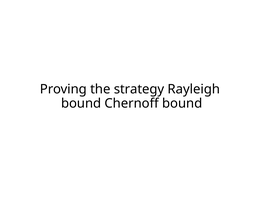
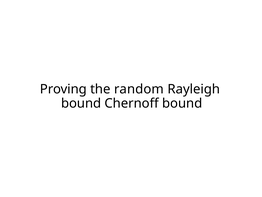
strategy: strategy -> random
